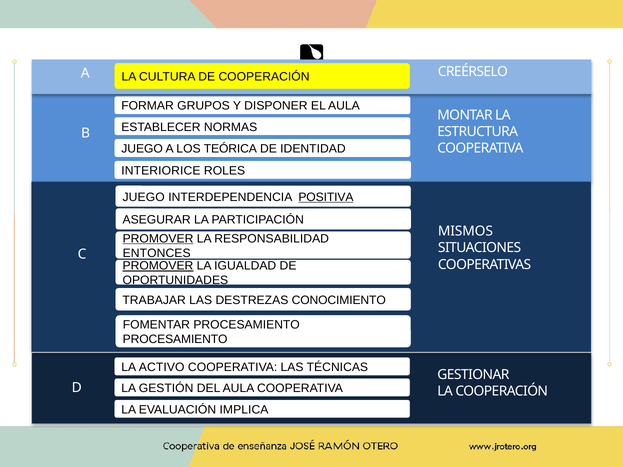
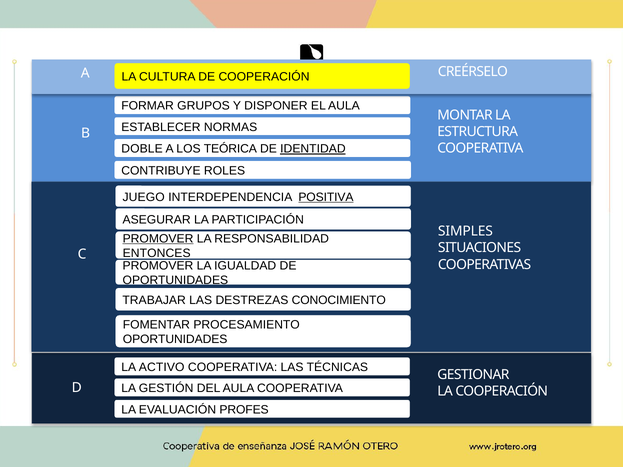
JUEGO at (142, 149): JUEGO -> DOBLE
IDENTIDAD underline: none -> present
INTERIORICE: INTERIORICE -> CONTRIBUYE
MISMOS: MISMOS -> SIMPLES
PROMOVER at (158, 266) underline: present -> none
PROCESAMIENTO at (175, 340): PROCESAMIENTO -> OPORTUNIDADES
IMPLICA: IMPLICA -> PROFES
